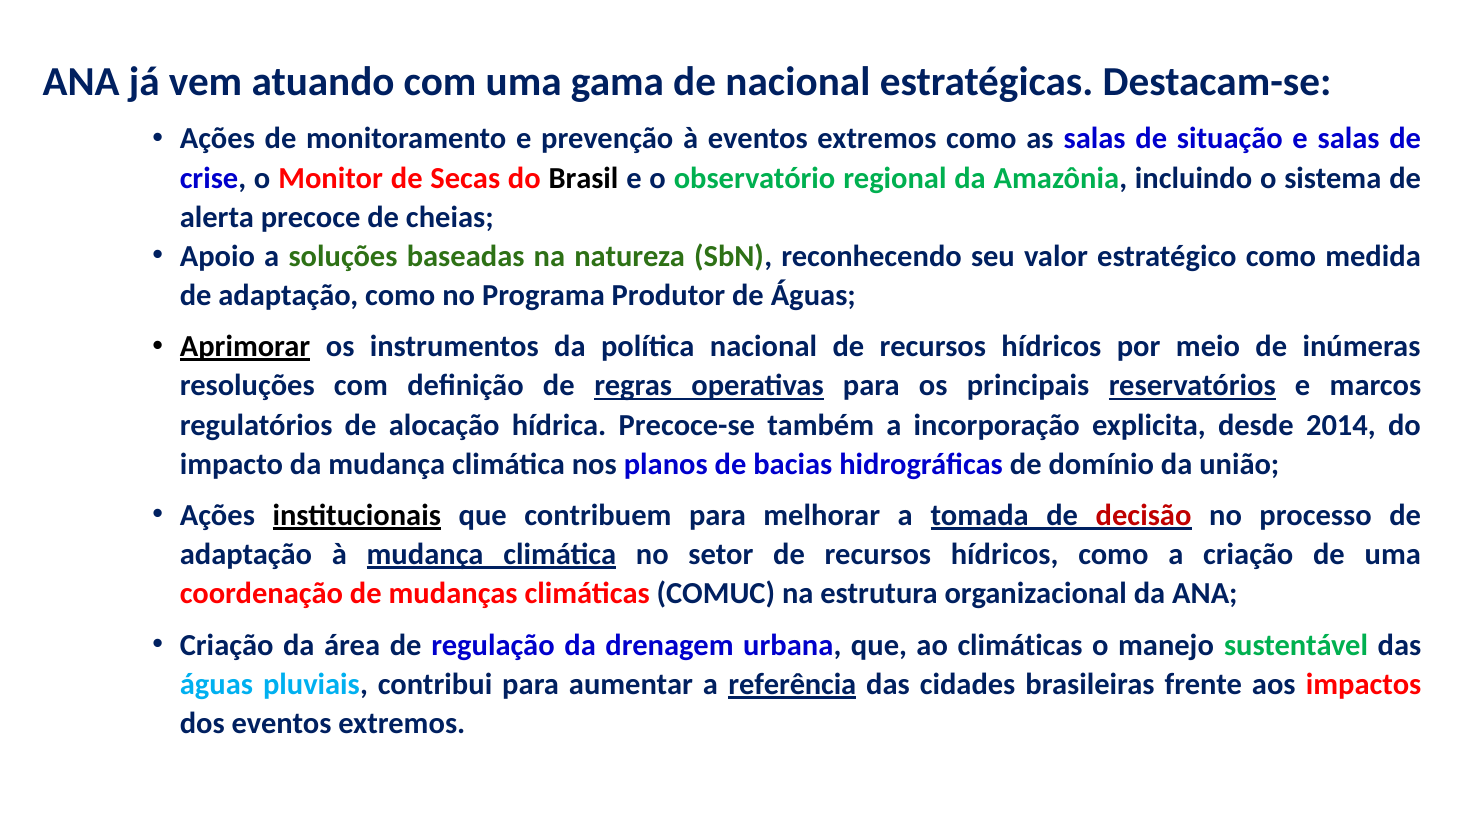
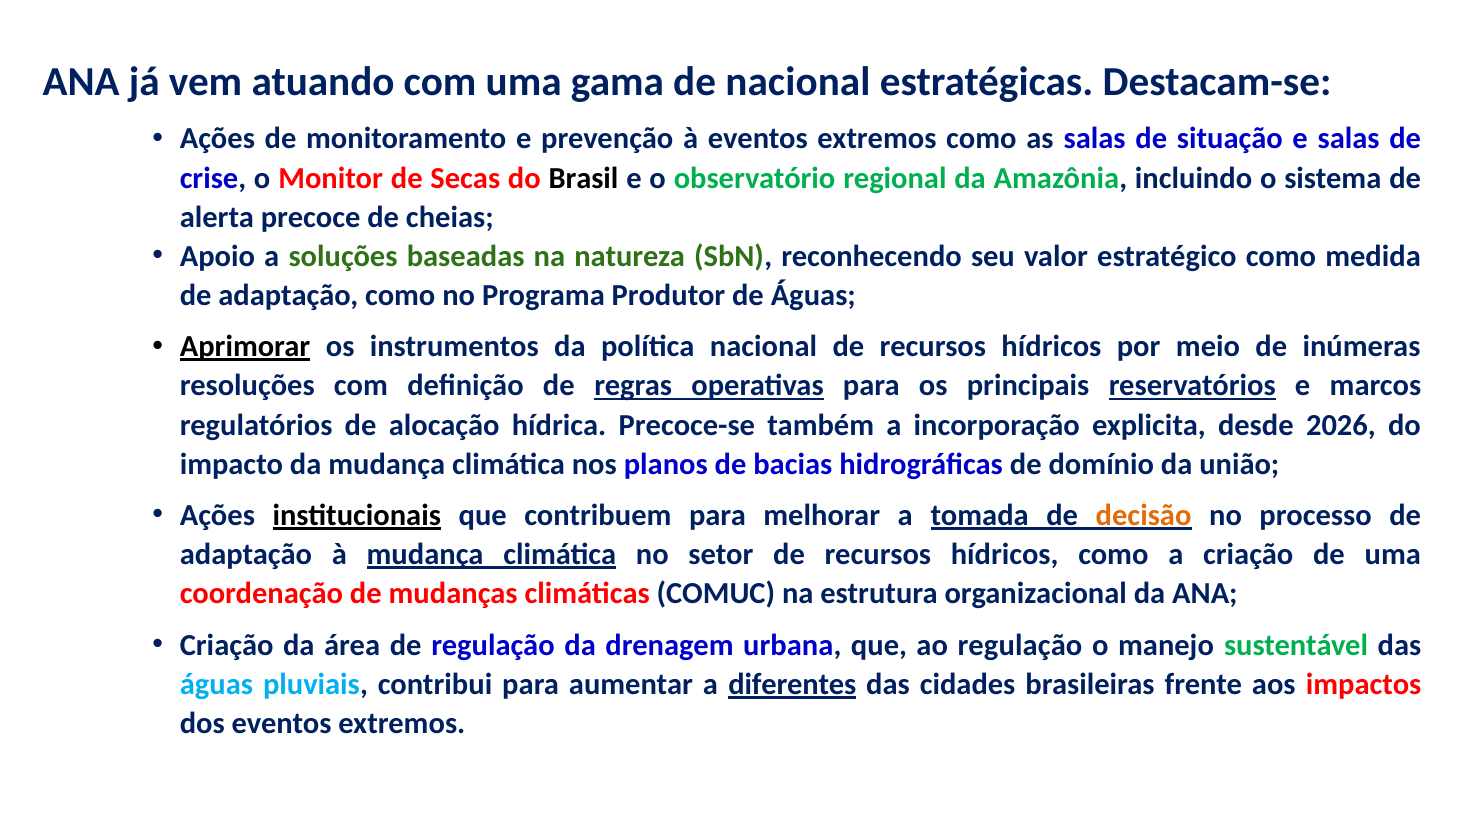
2014: 2014 -> 2026
decisão colour: red -> orange
ao climáticas: climáticas -> regulação
referência: referência -> diferentes
